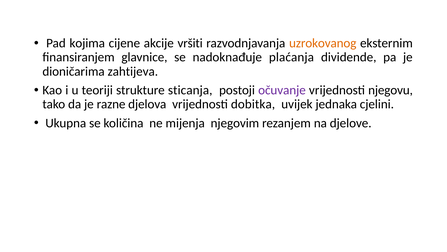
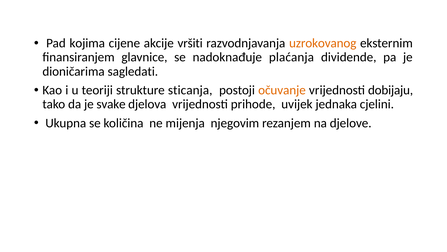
zahtijeva: zahtijeva -> sagledati
očuvanje colour: purple -> orange
njegovu: njegovu -> dobijaju
razne: razne -> svake
dobitka: dobitka -> prihode
